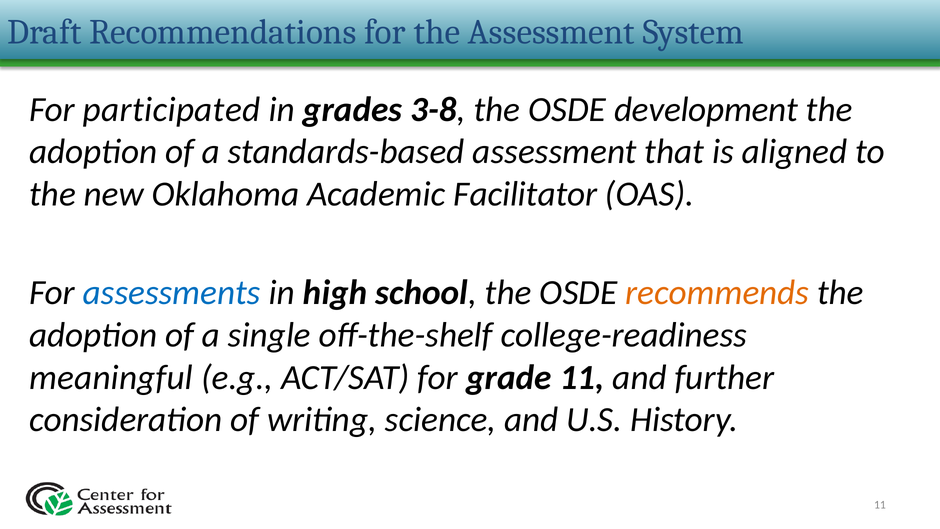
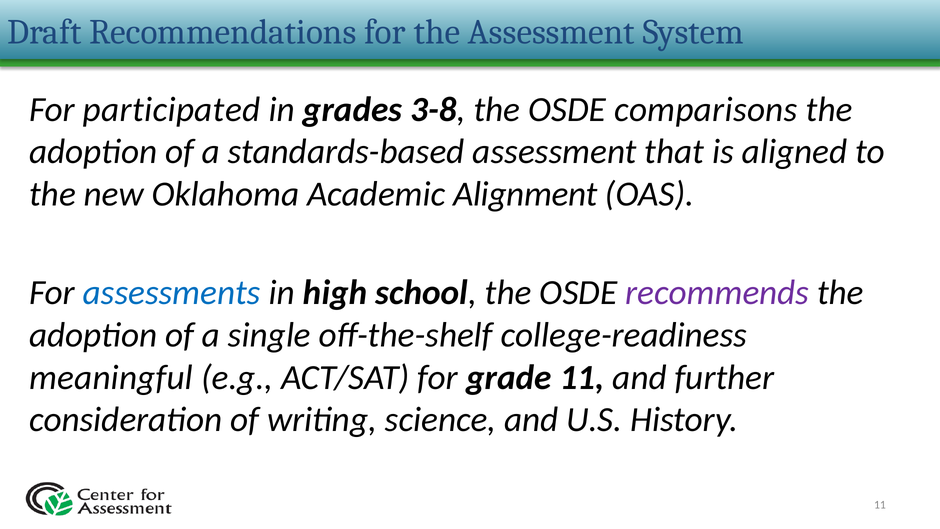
development: development -> comparisons
Facilitator: Facilitator -> Alignment
recommends colour: orange -> purple
